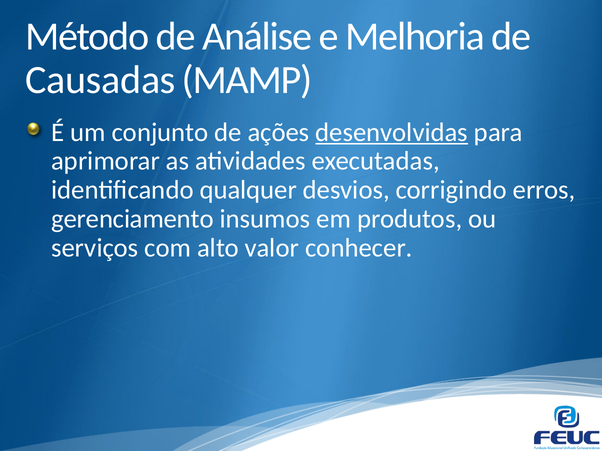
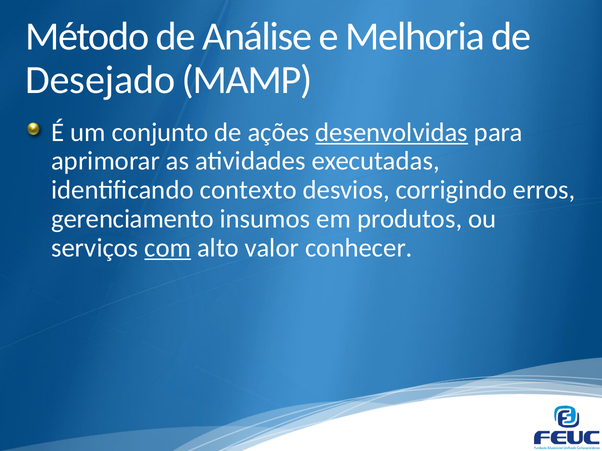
Causadas: Causadas -> Desejado
qualquer: qualquer -> contexto
com underline: none -> present
